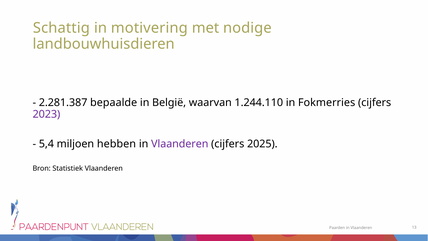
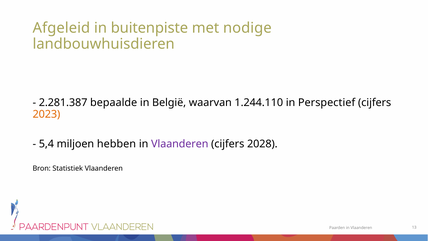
Schattig: Schattig -> Afgeleid
motivering: motivering -> buitenpiste
Fokmerries: Fokmerries -> Perspectief
2023 colour: purple -> orange
2025: 2025 -> 2028
